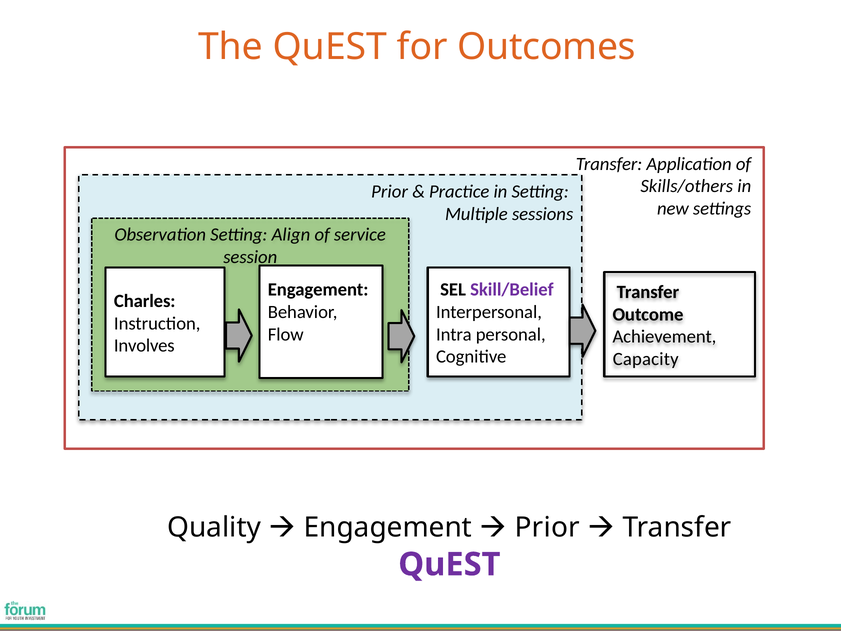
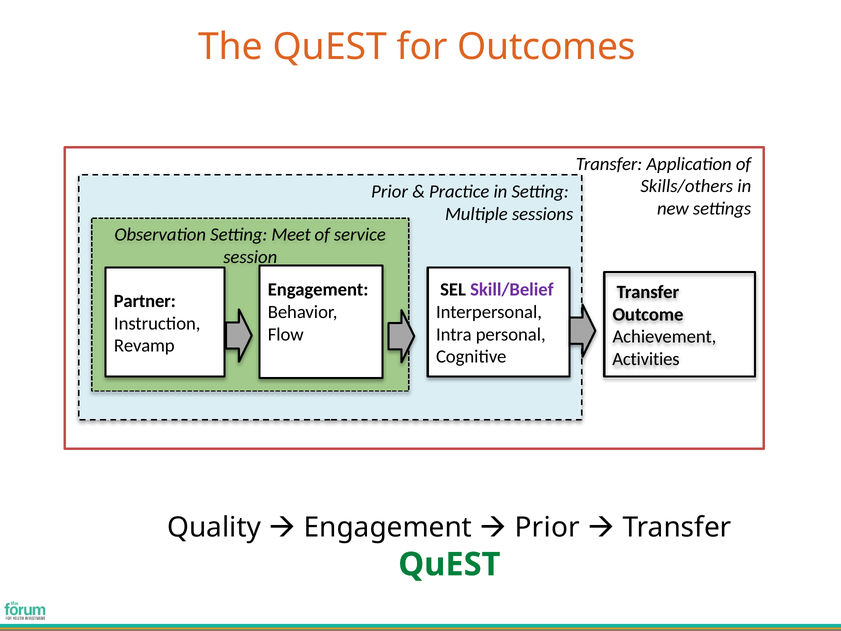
Align: Align -> Meet
Charles: Charles -> Partner
Involves: Involves -> Revamp
Capacity: Capacity -> Activities
QuEST at (449, 564) colour: purple -> green
